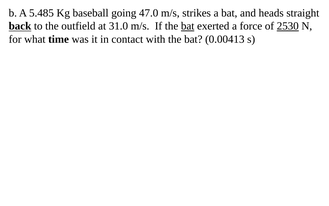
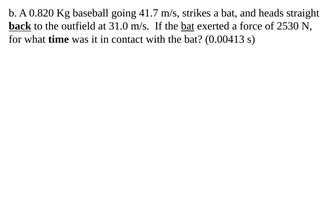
5.485: 5.485 -> 0.820
47.0: 47.0 -> 41.7
2530 underline: present -> none
